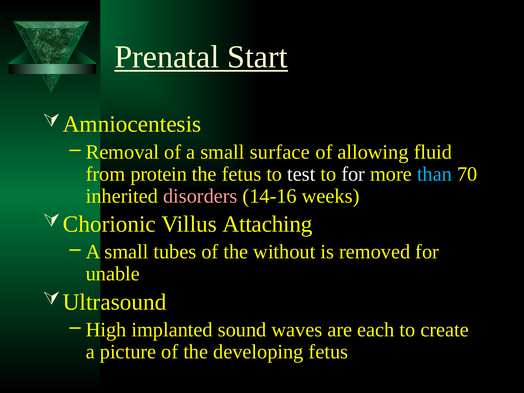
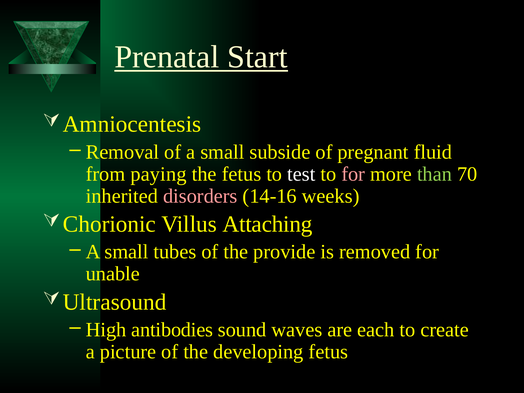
surface: surface -> subside
allowing: allowing -> pregnant
protein: protein -> paying
for at (353, 174) colour: white -> pink
than colour: light blue -> light green
without: without -> provide
implanted: implanted -> antibodies
